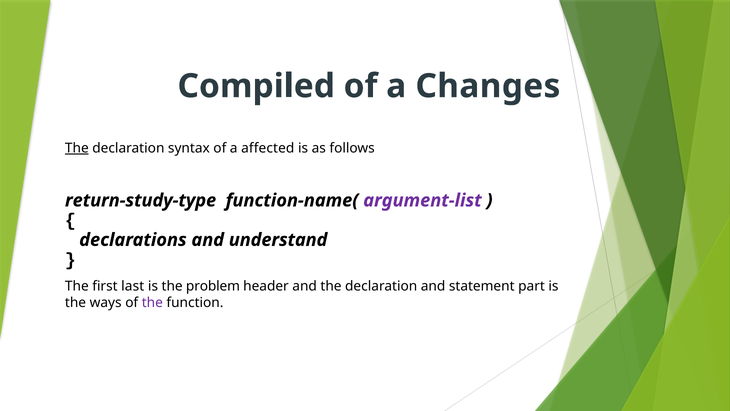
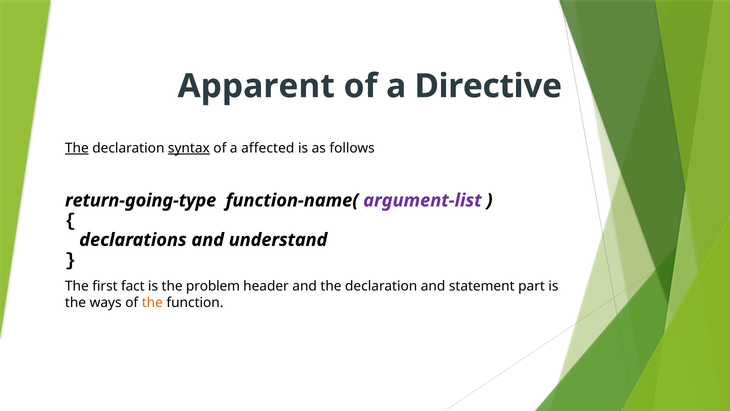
Compiled: Compiled -> Apparent
Changes: Changes -> Directive
syntax underline: none -> present
return-study-type: return-study-type -> return-going-type
last: last -> fact
the at (152, 303) colour: purple -> orange
